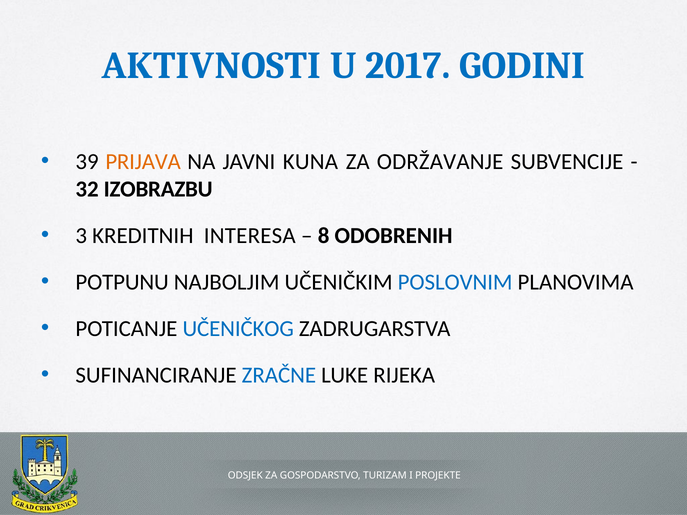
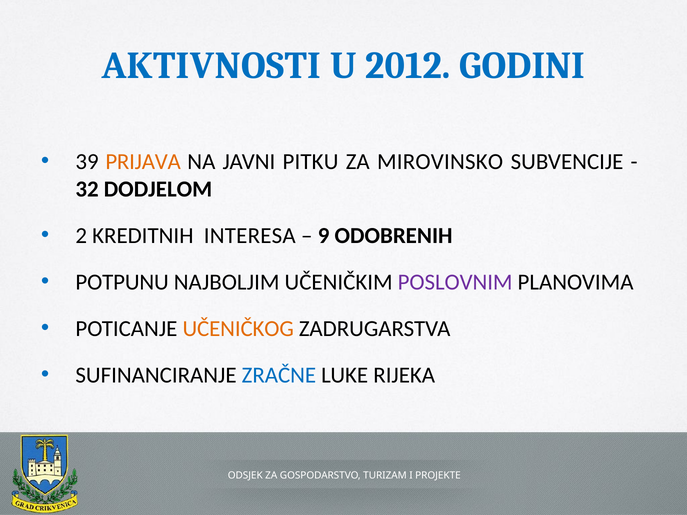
2017: 2017 -> 2012
KUNA: KUNA -> PITKU
ODRŽAVANJE: ODRŽAVANJE -> MIROVINSKO
IZOBRAZBU: IZOBRAZBU -> DODJELOM
3: 3 -> 2
8: 8 -> 9
POSLOVNIM colour: blue -> purple
UČENIČKOG colour: blue -> orange
